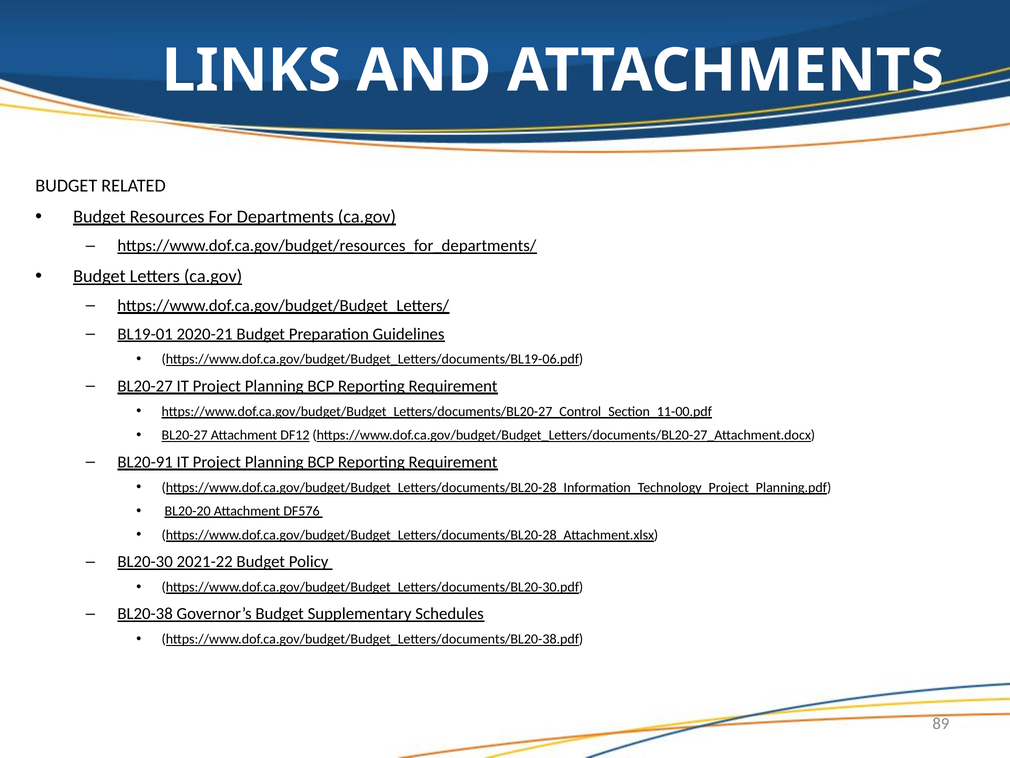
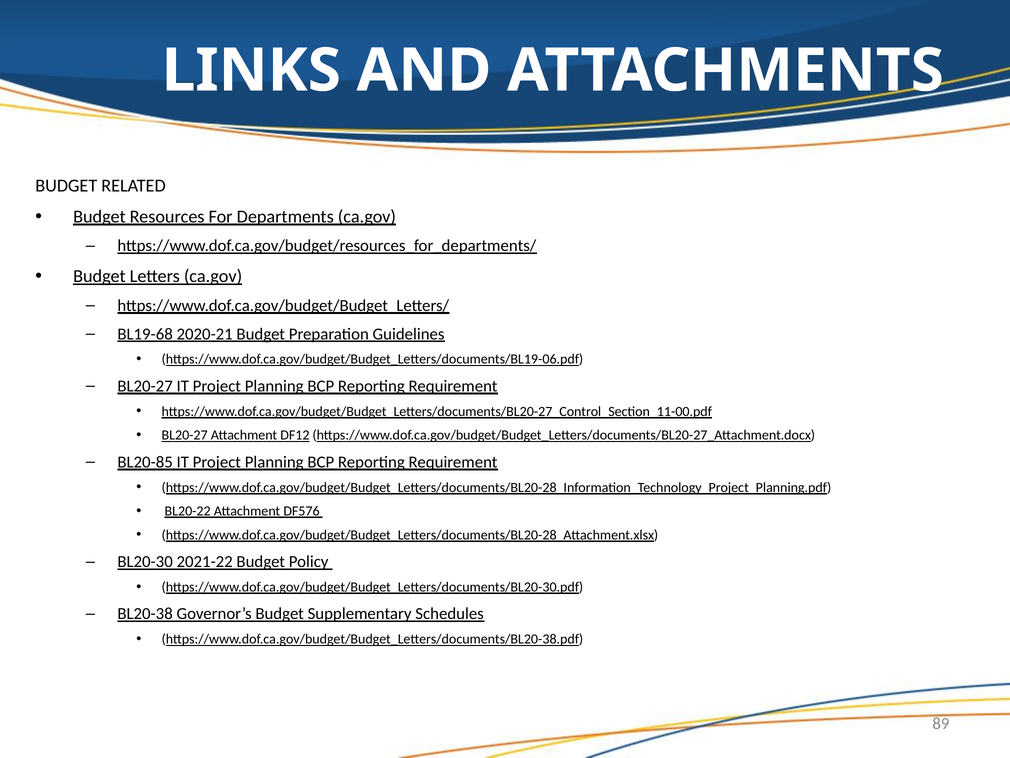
BL19-01: BL19-01 -> BL19-68
BL20-91: BL20-91 -> BL20-85
BL20-20: BL20-20 -> BL20-22
